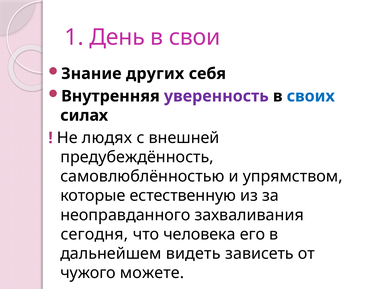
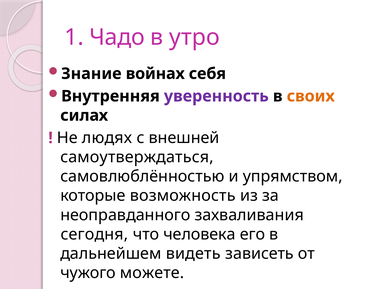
День: День -> Чадо
свои: свои -> утро
других: других -> войнах
своих colour: blue -> orange
предубеждённость: предубеждённость -> самоутверждаться
естественную: естественную -> возможность
